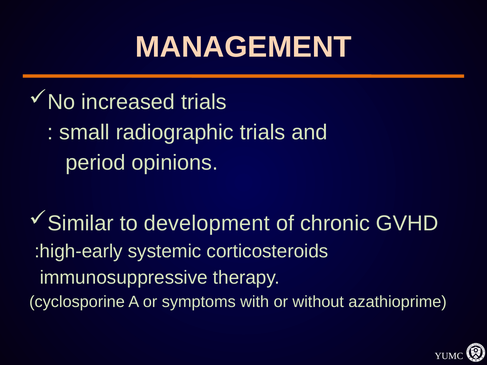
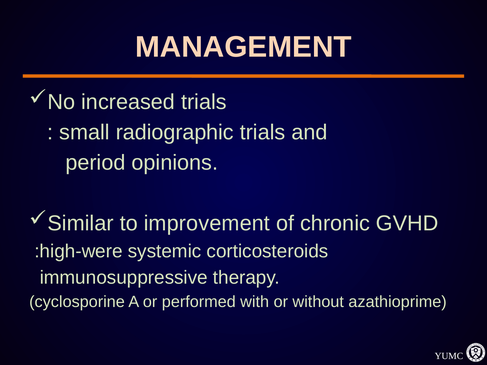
development: development -> improvement
:high-early: :high-early -> :high-were
symptoms: symptoms -> performed
